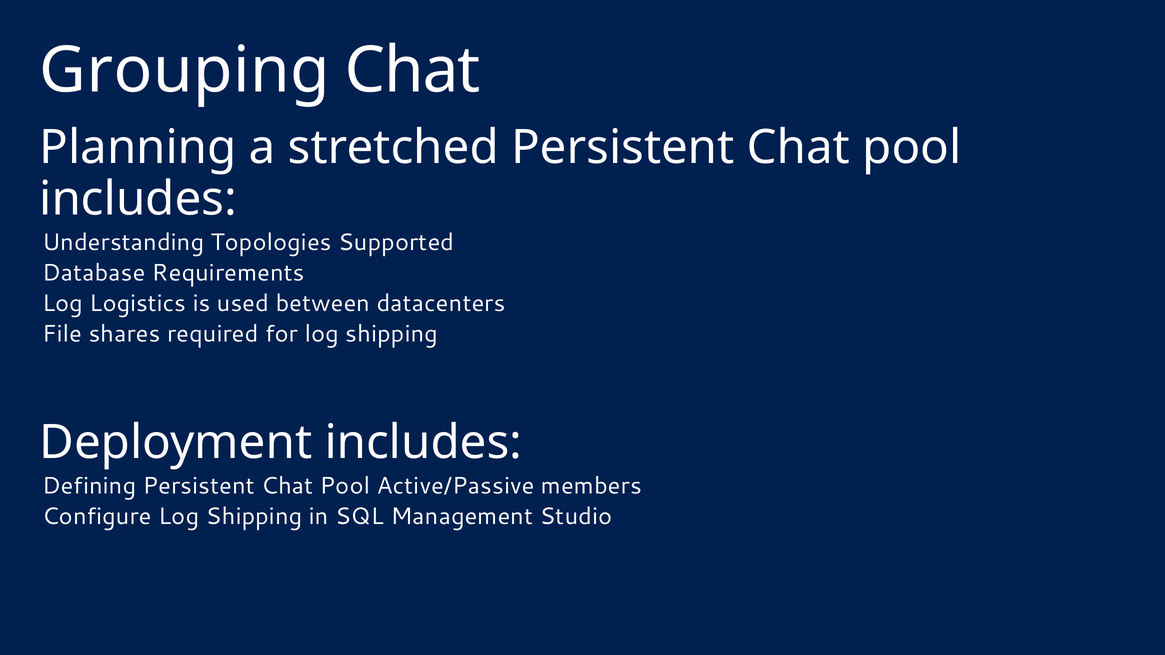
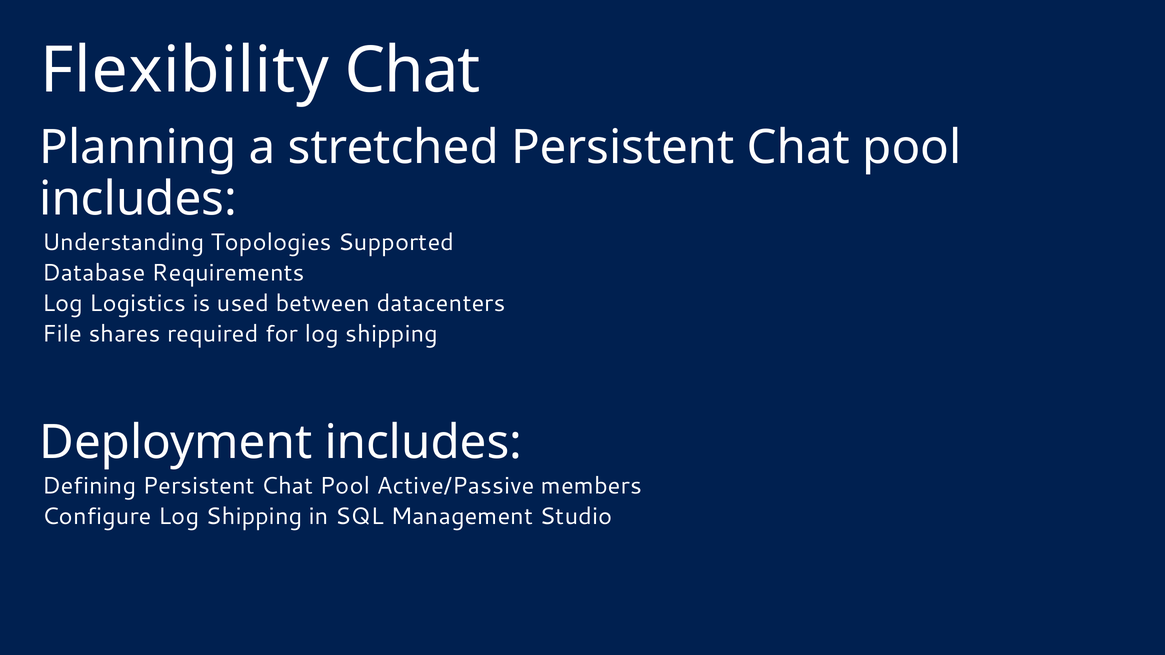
Grouping: Grouping -> Flexibility
